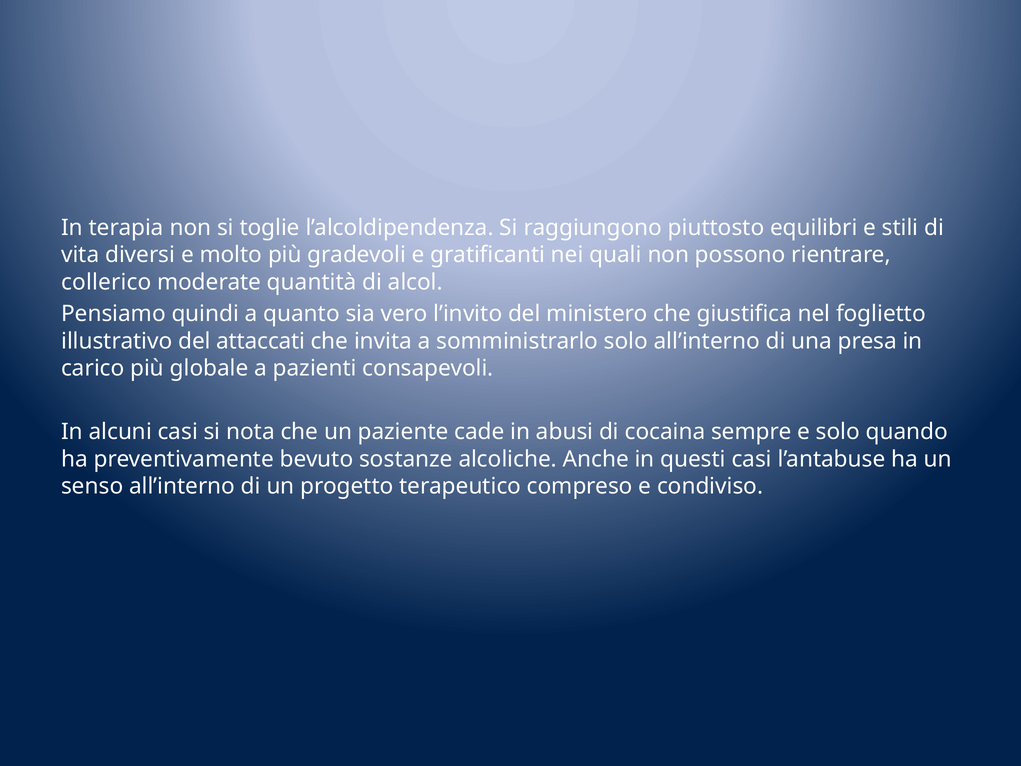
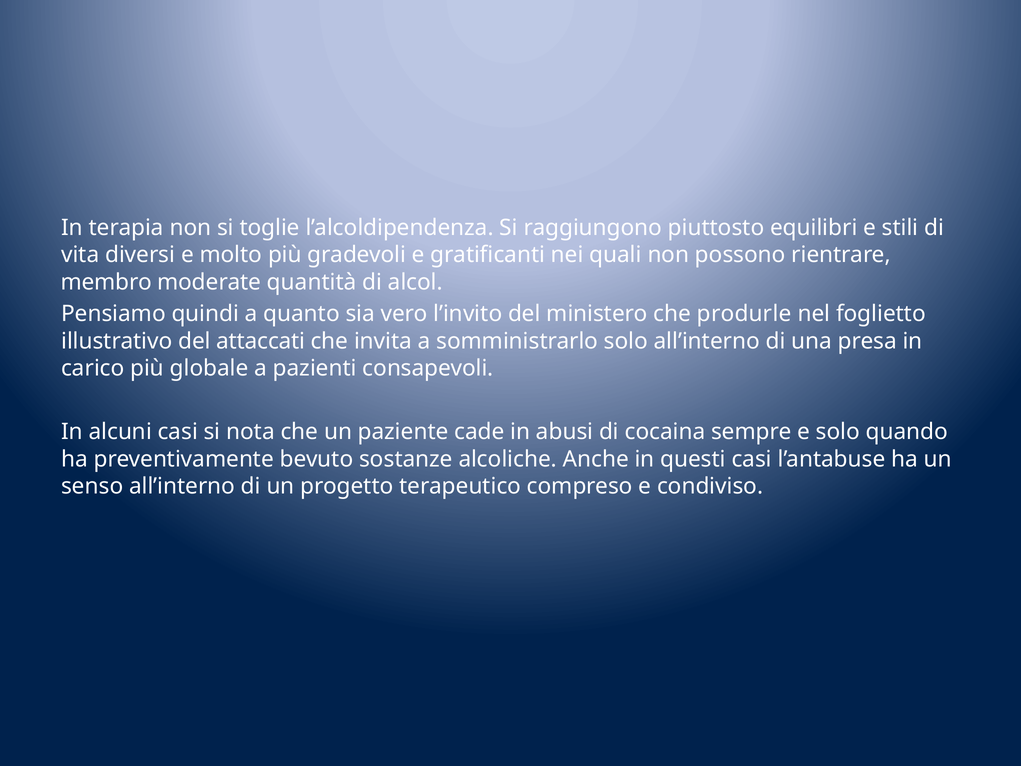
collerico: collerico -> membro
giustifica: giustifica -> produrle
